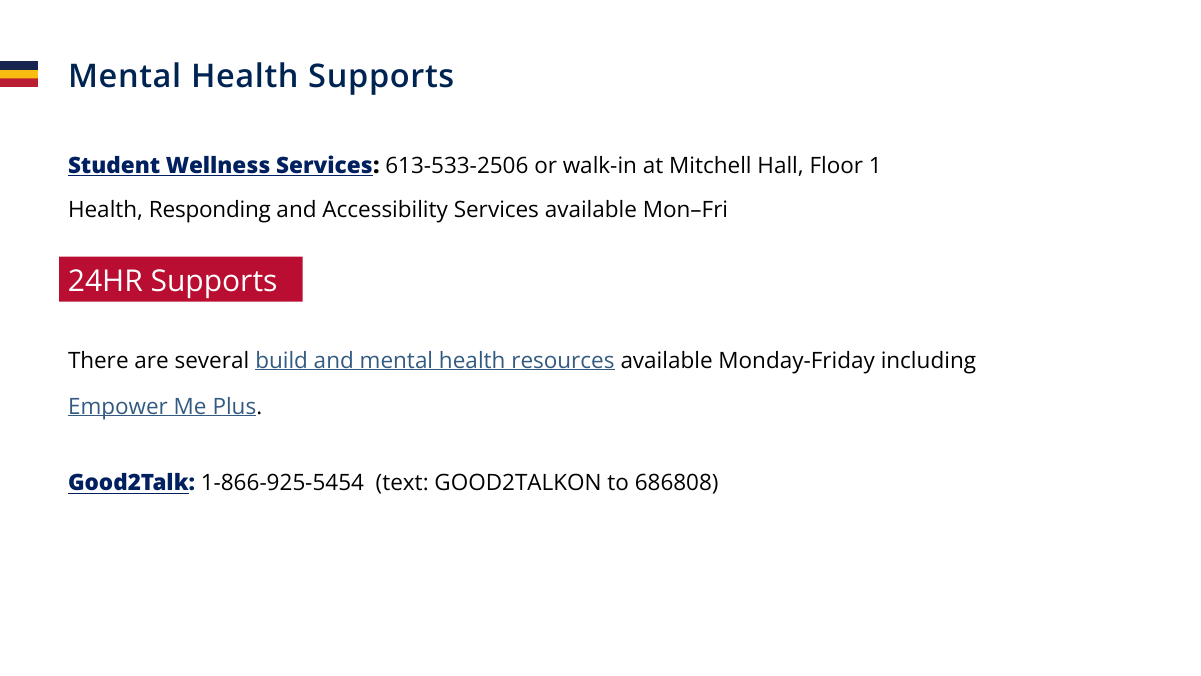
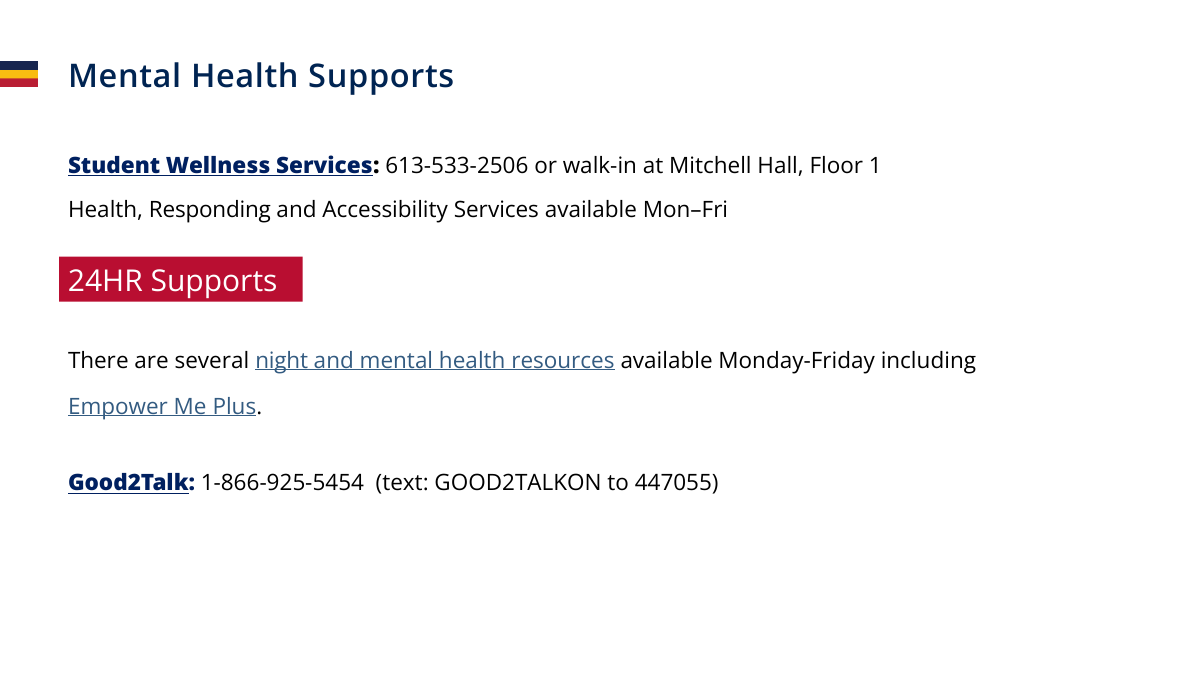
build: build -> night
686808: 686808 -> 447055
